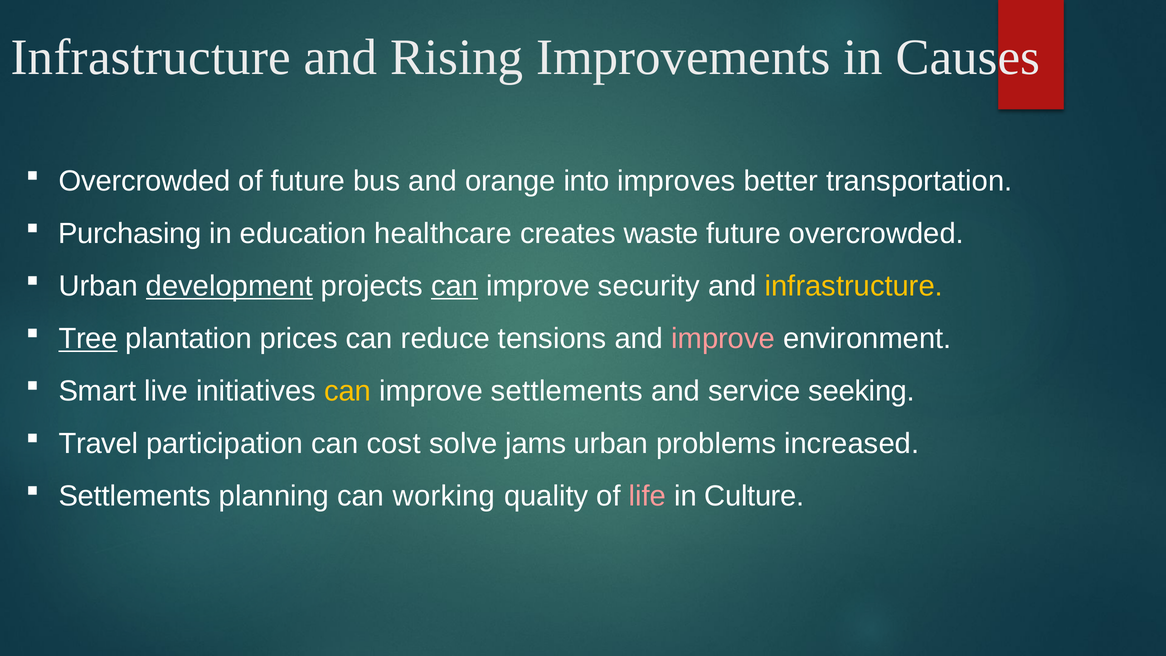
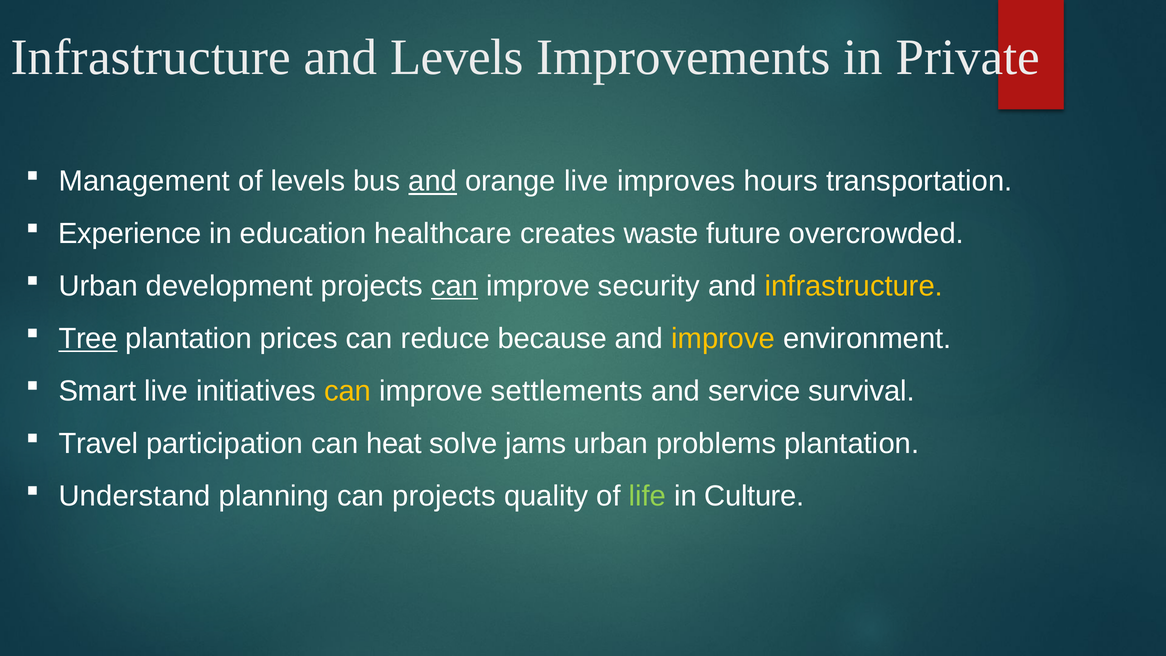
and Rising: Rising -> Levels
Causes: Causes -> Private
Overcrowded at (144, 181): Overcrowded -> Management
of future: future -> levels
and at (433, 181) underline: none -> present
orange into: into -> live
better: better -> hours
Purchasing: Purchasing -> Experience
development underline: present -> none
tensions: tensions -> because
improve at (723, 339) colour: pink -> yellow
seeking: seeking -> survival
cost: cost -> heat
problems increased: increased -> plantation
Settlements at (135, 496): Settlements -> Understand
can working: working -> projects
life colour: pink -> light green
